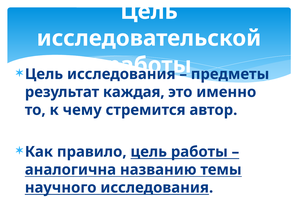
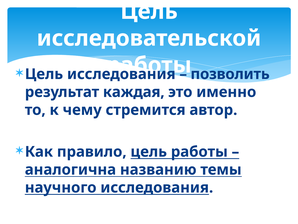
предметы: предметы -> позволить
